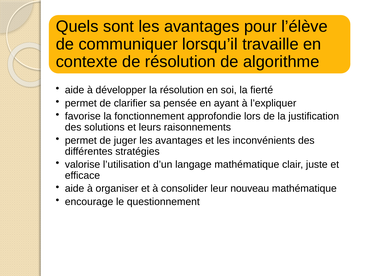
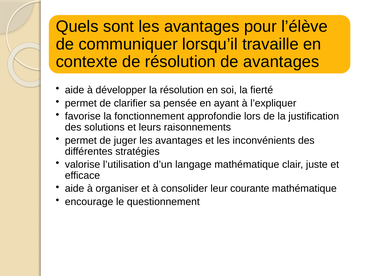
de algorithme: algorithme -> avantages
nouveau: nouveau -> courante
